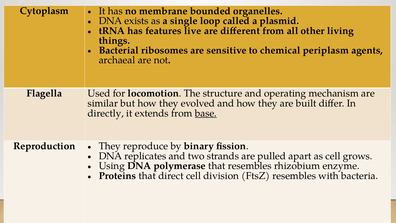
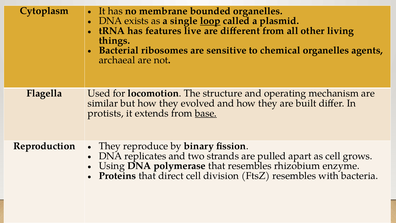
loop underline: none -> present
chemical periplasm: periplasm -> organelles
directly: directly -> protists
